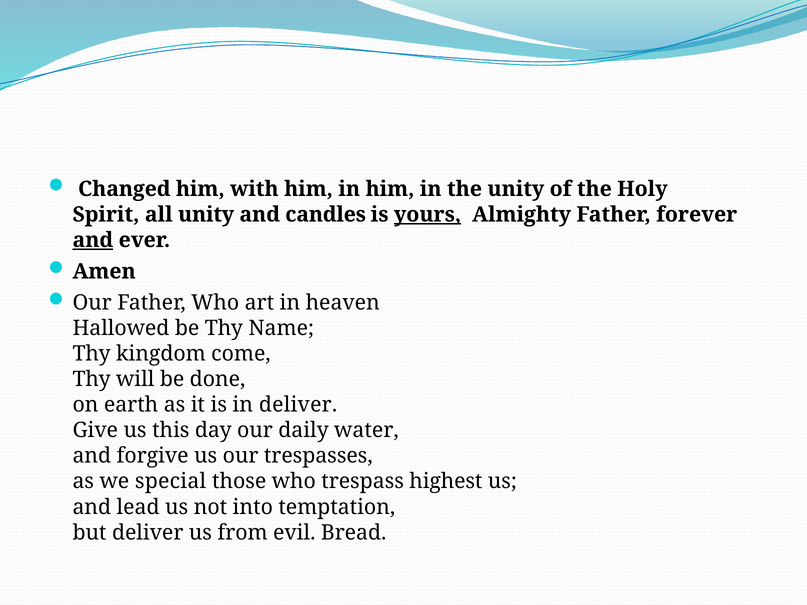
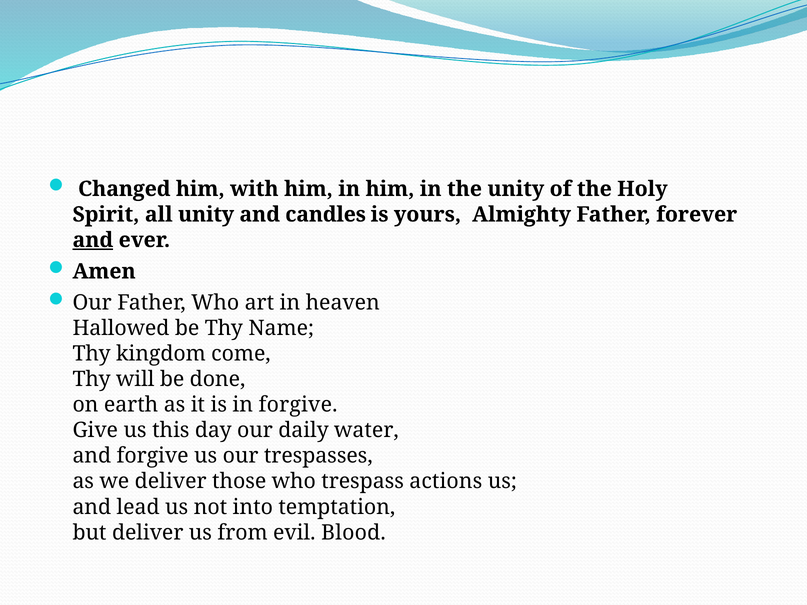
yours underline: present -> none
in deliver: deliver -> forgive
we special: special -> deliver
highest: highest -> actions
Bread: Bread -> Blood
